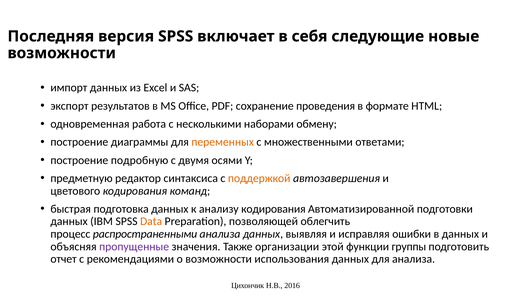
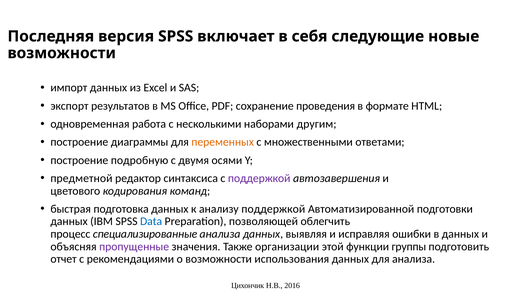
обмену: обмену -> другим
предметную: предметную -> предметной
поддержкой at (259, 178) colour: orange -> purple
анализу кодирования: кодирования -> поддержкой
Data colour: orange -> blue
распространенными: распространенными -> специализированные
